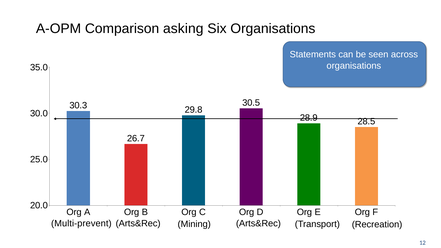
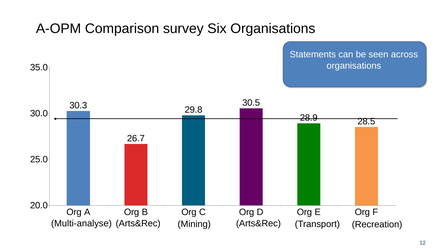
asking: asking -> survey
Multi-prevent: Multi-prevent -> Multi-analyse
